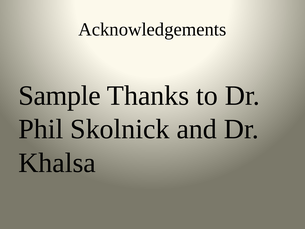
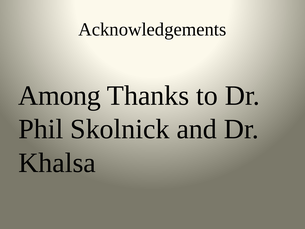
Sample: Sample -> Among
